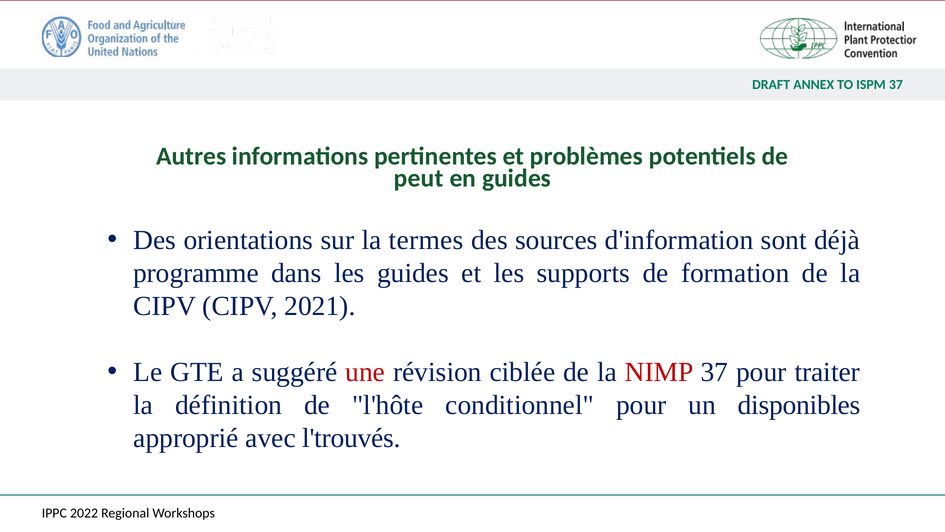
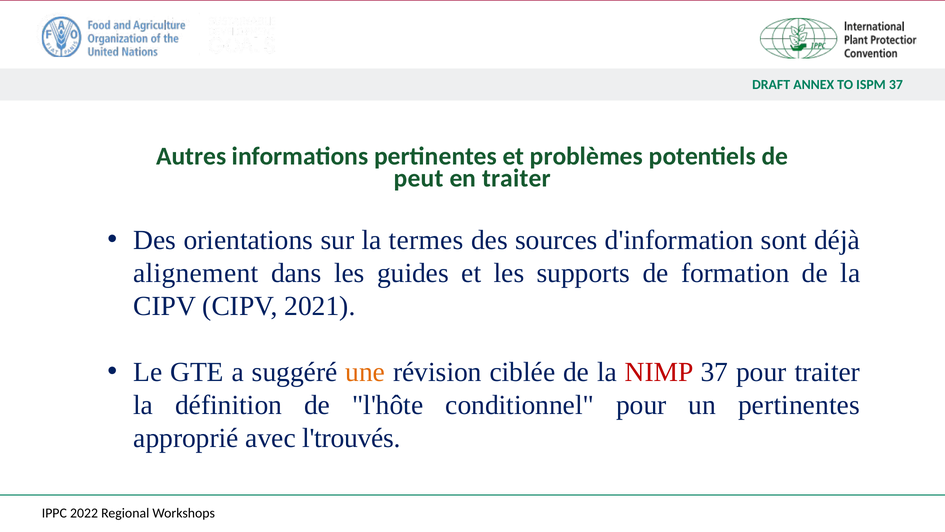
en guides: guides -> traiter
programme: programme -> alignement
une colour: red -> orange
un disponibles: disponibles -> pertinentes
